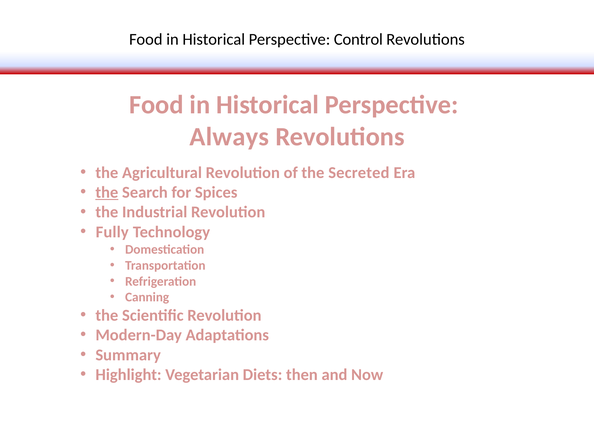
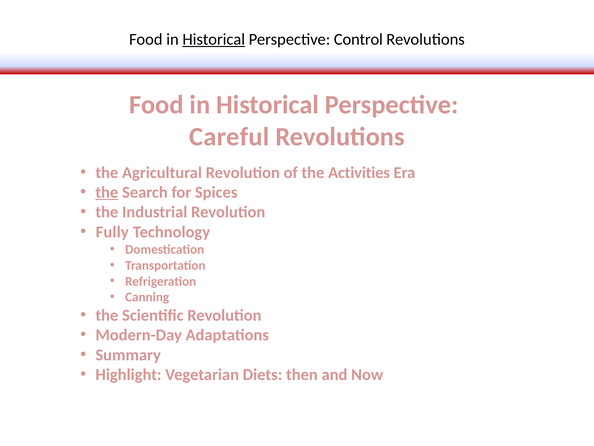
Historical at (214, 39) underline: none -> present
Always: Always -> Careful
Secreted: Secreted -> Activities
